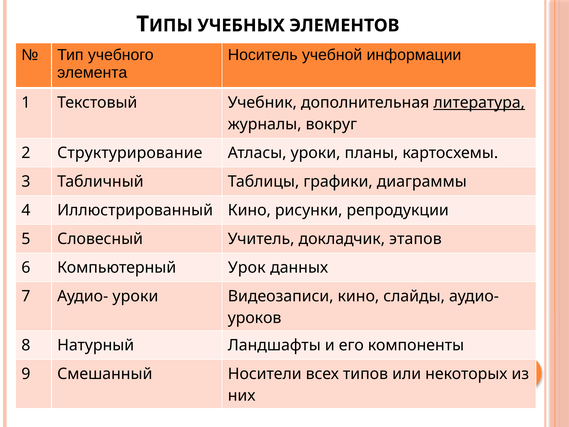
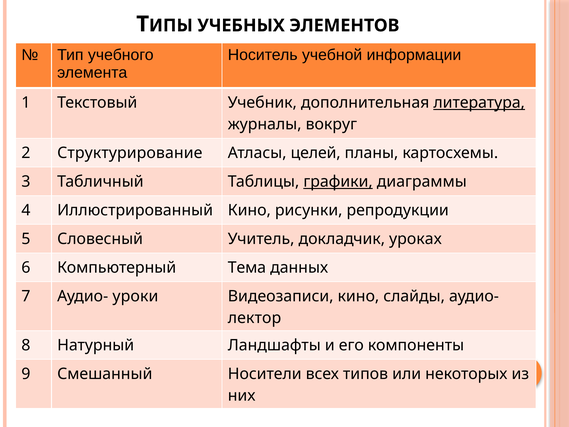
Атласы уроки: уроки -> целей
графики underline: none -> present
этапов: этапов -> уроках
Урок: Урок -> Тема
уроков: уроков -> лектор
